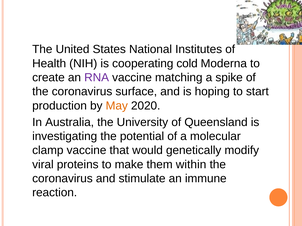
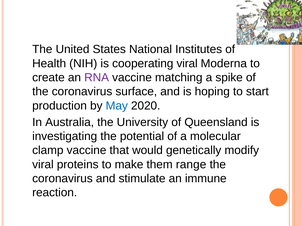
cooperating cold: cold -> viral
May colour: orange -> blue
within: within -> range
